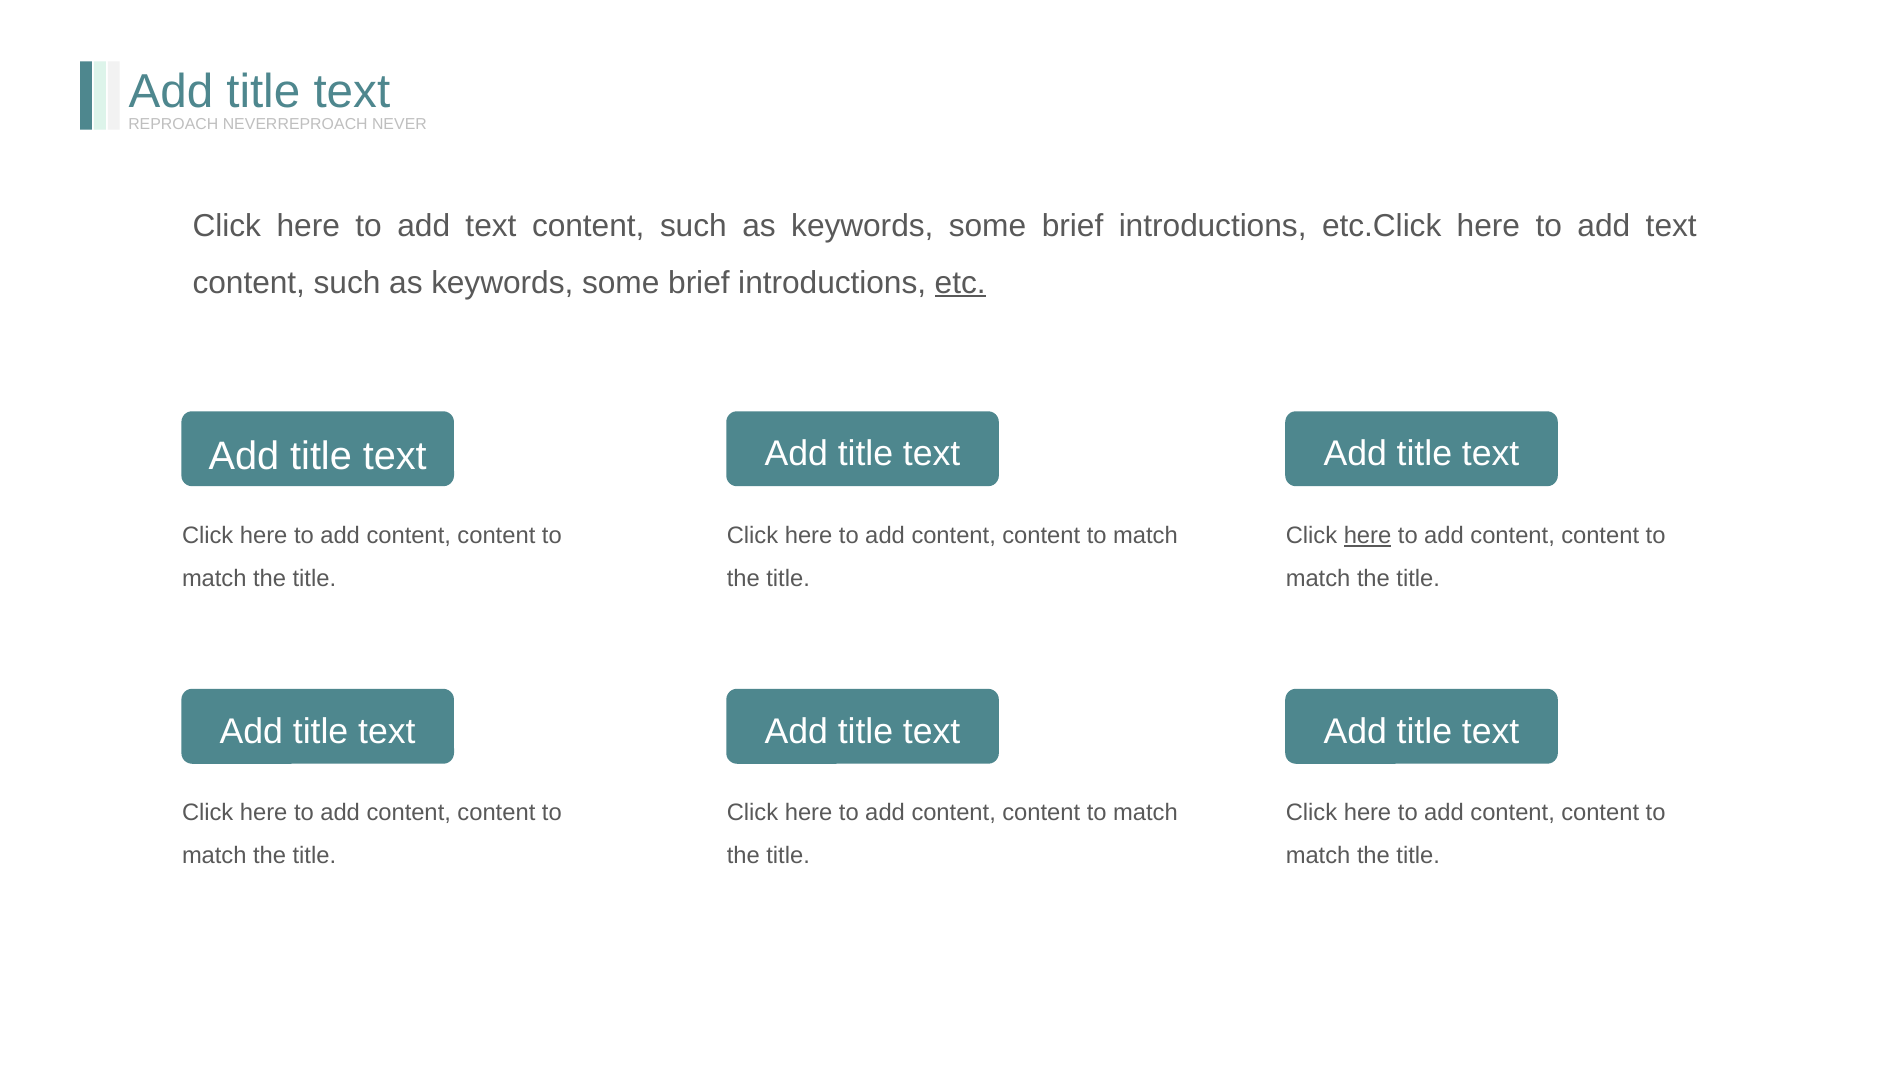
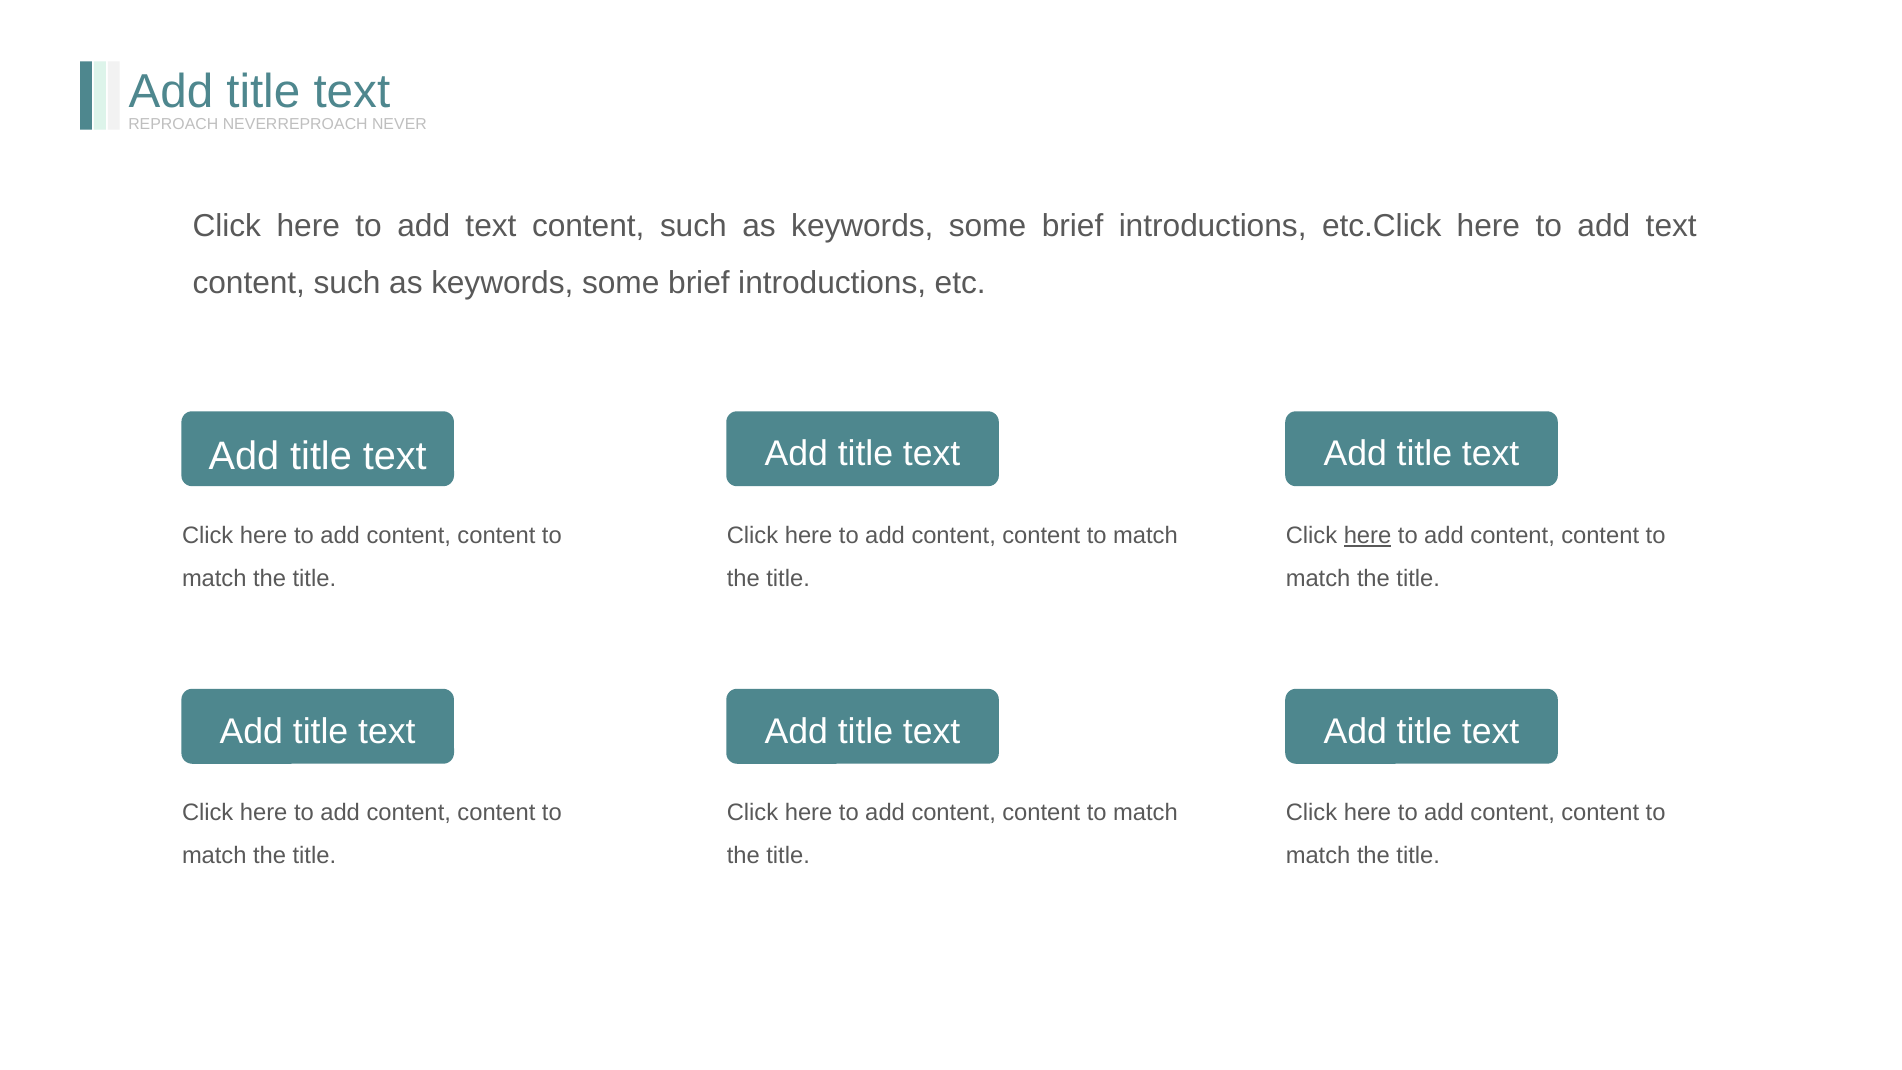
etc underline: present -> none
